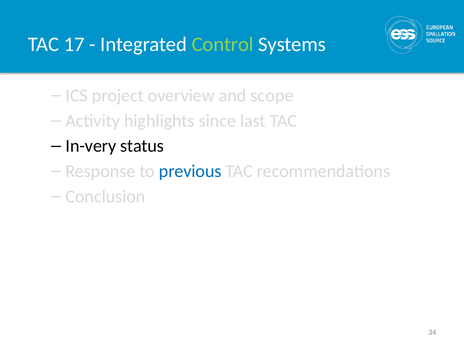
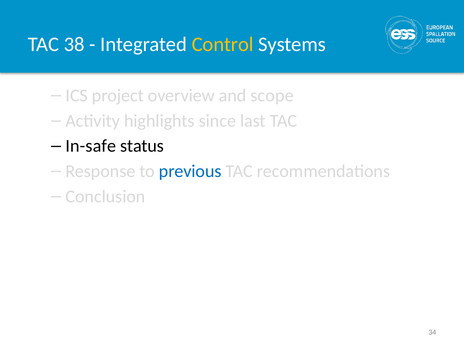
17: 17 -> 38
Control colour: light green -> yellow
In-very: In-very -> In-safe
